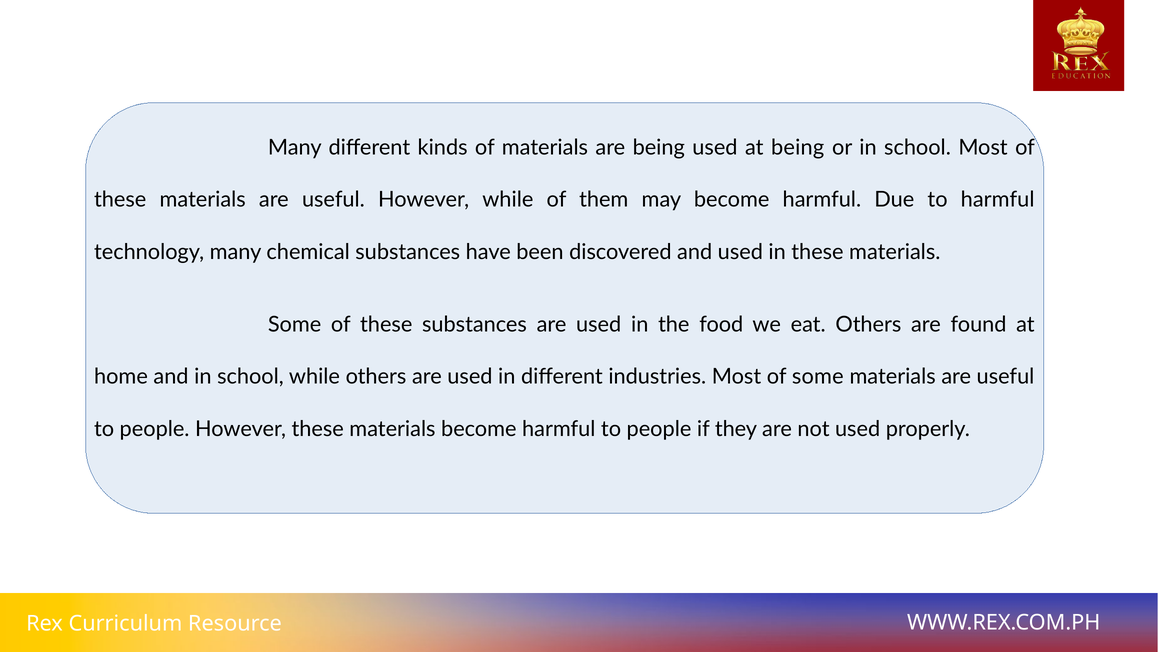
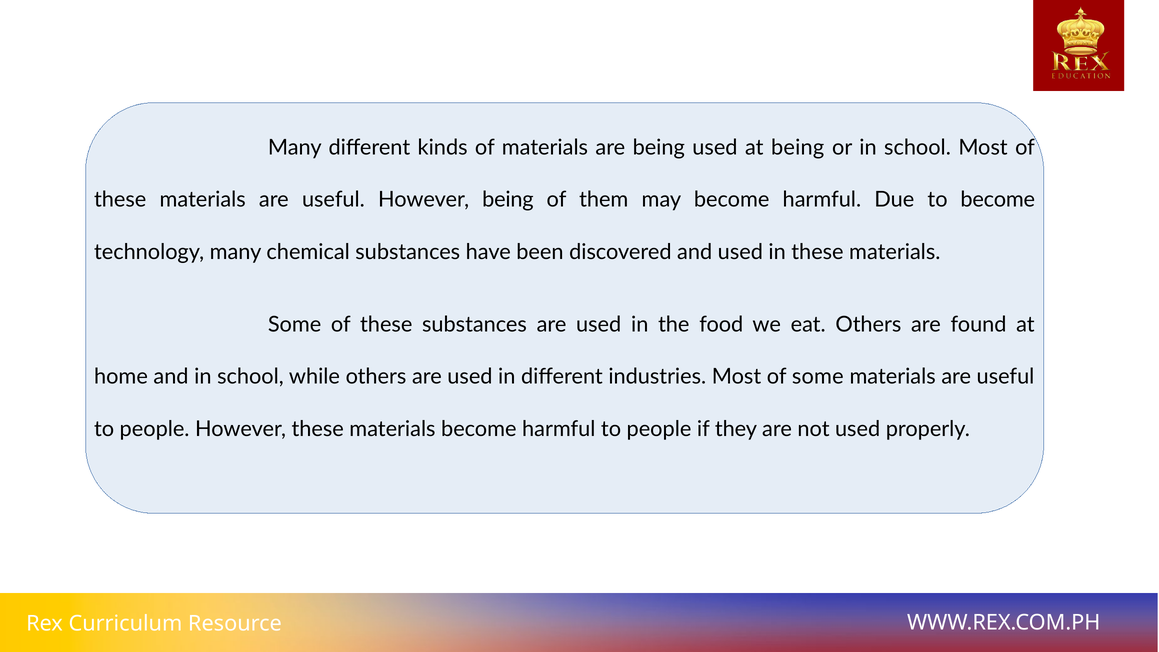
However while: while -> being
to harmful: harmful -> become
